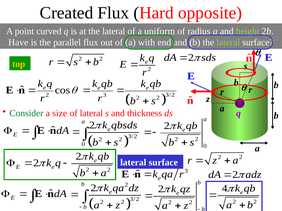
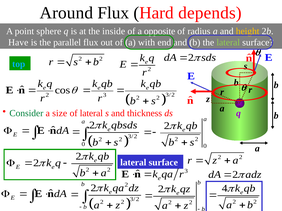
Created: Created -> Around
opposite: opposite -> depends
curved: curved -> sphere
at the lateral: lateral -> inside
uniform: uniform -> opposite
height colour: light green -> yellow
top colour: yellow -> light blue
